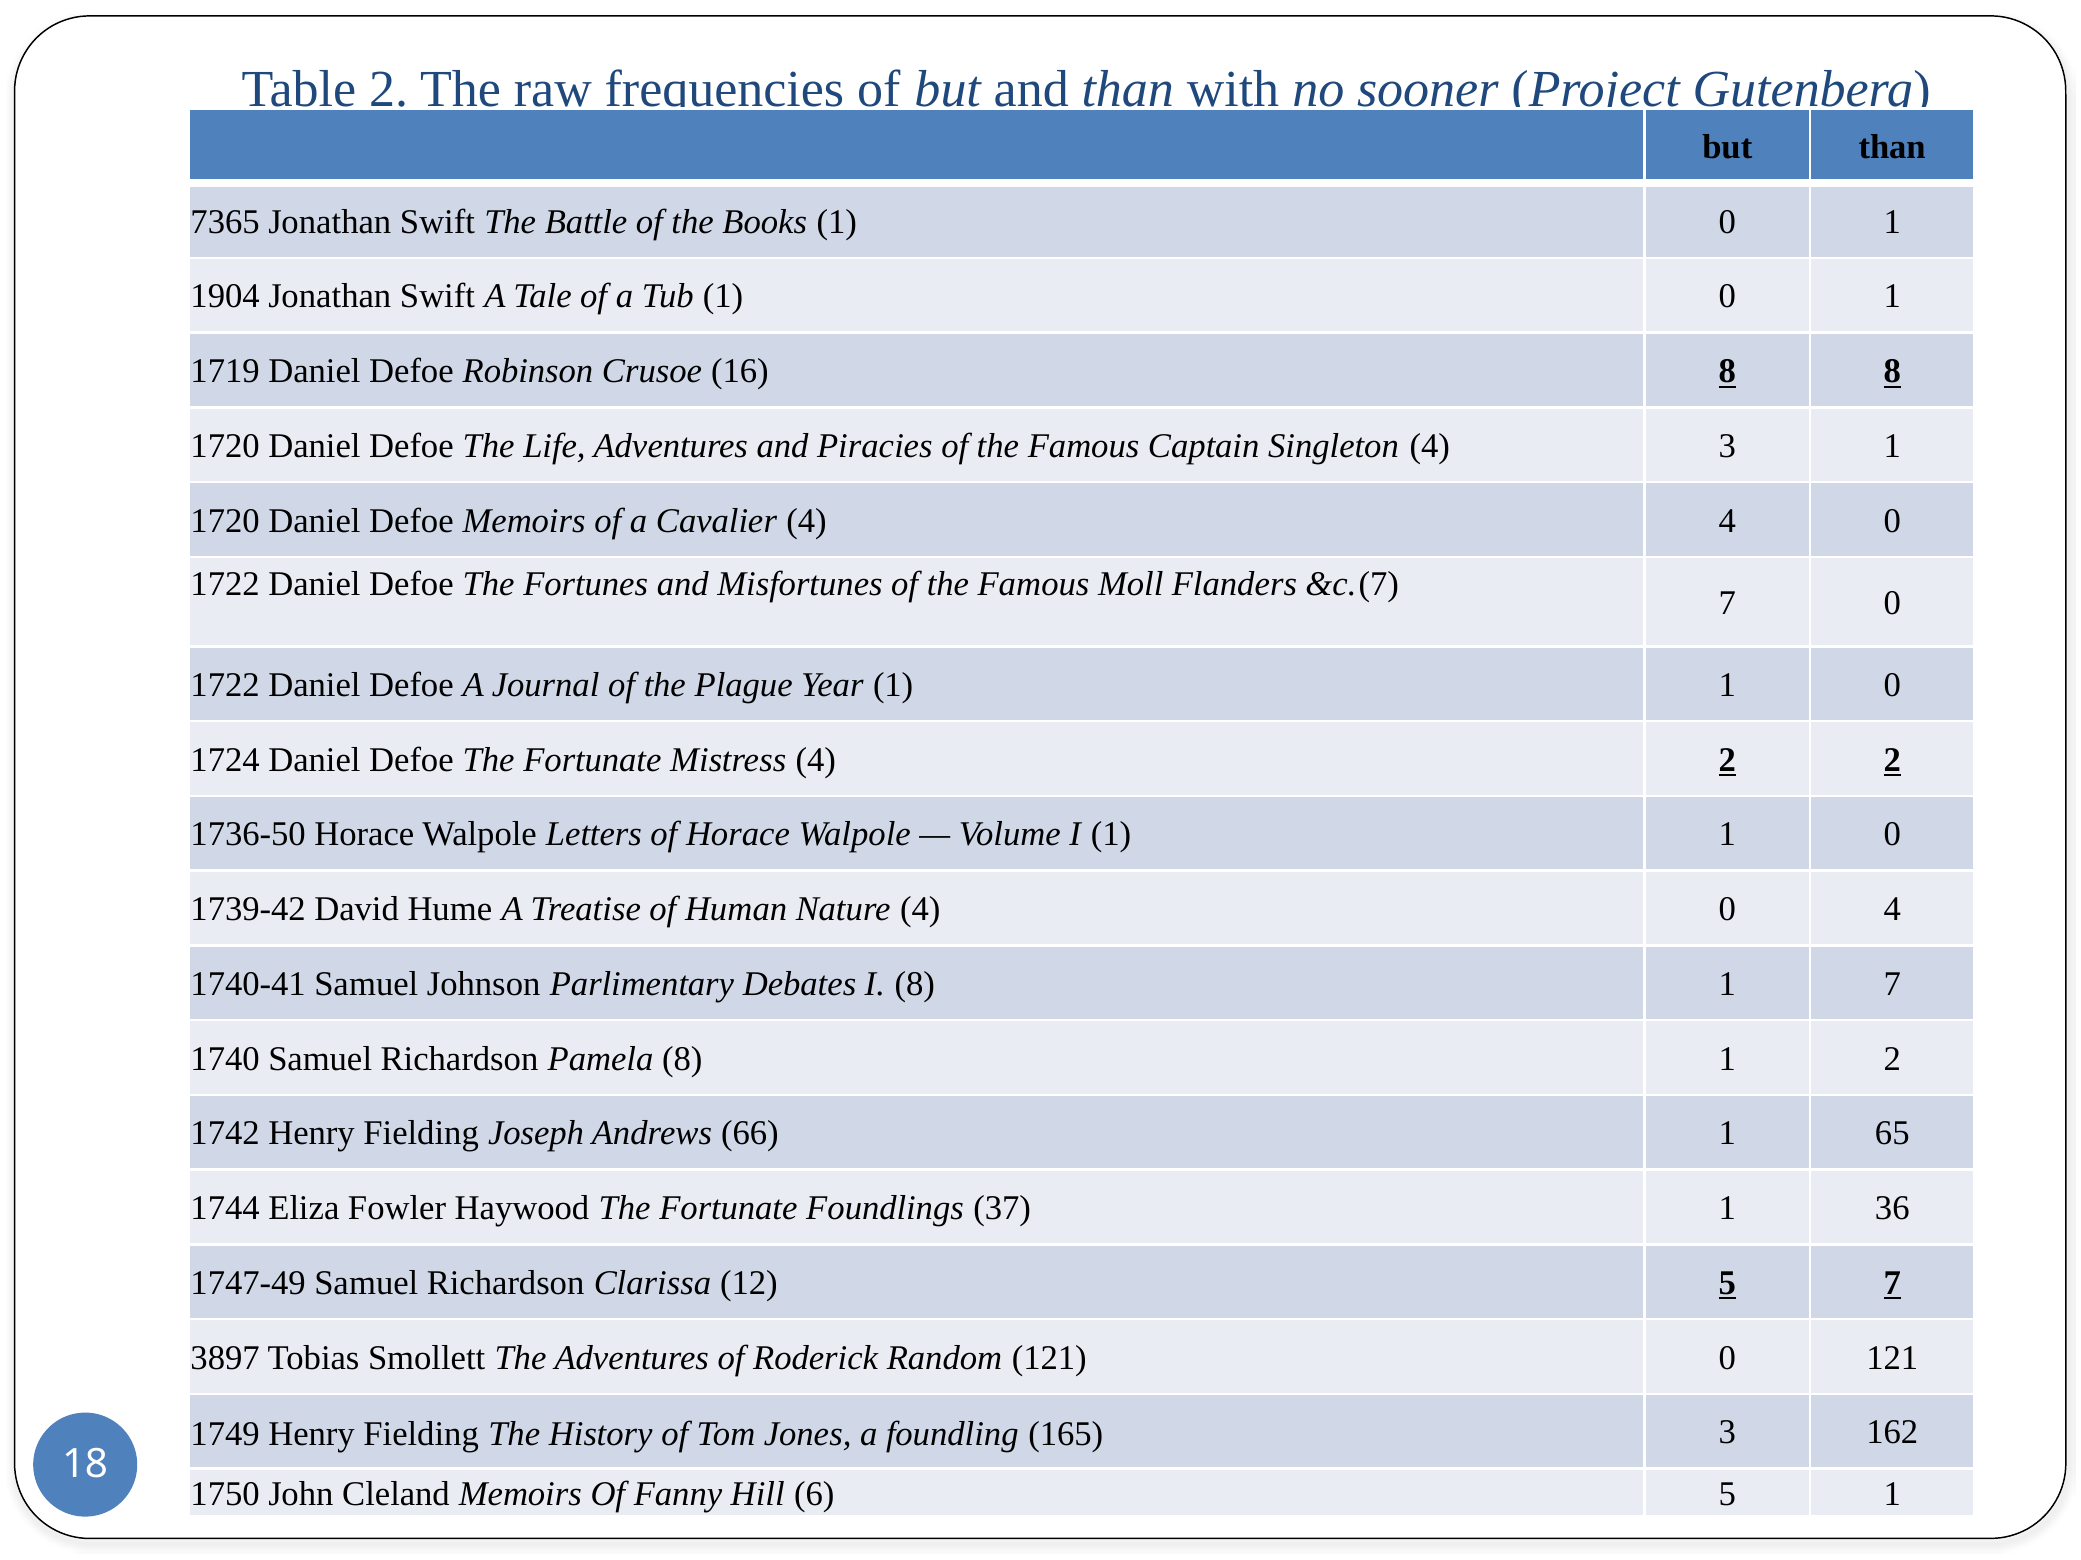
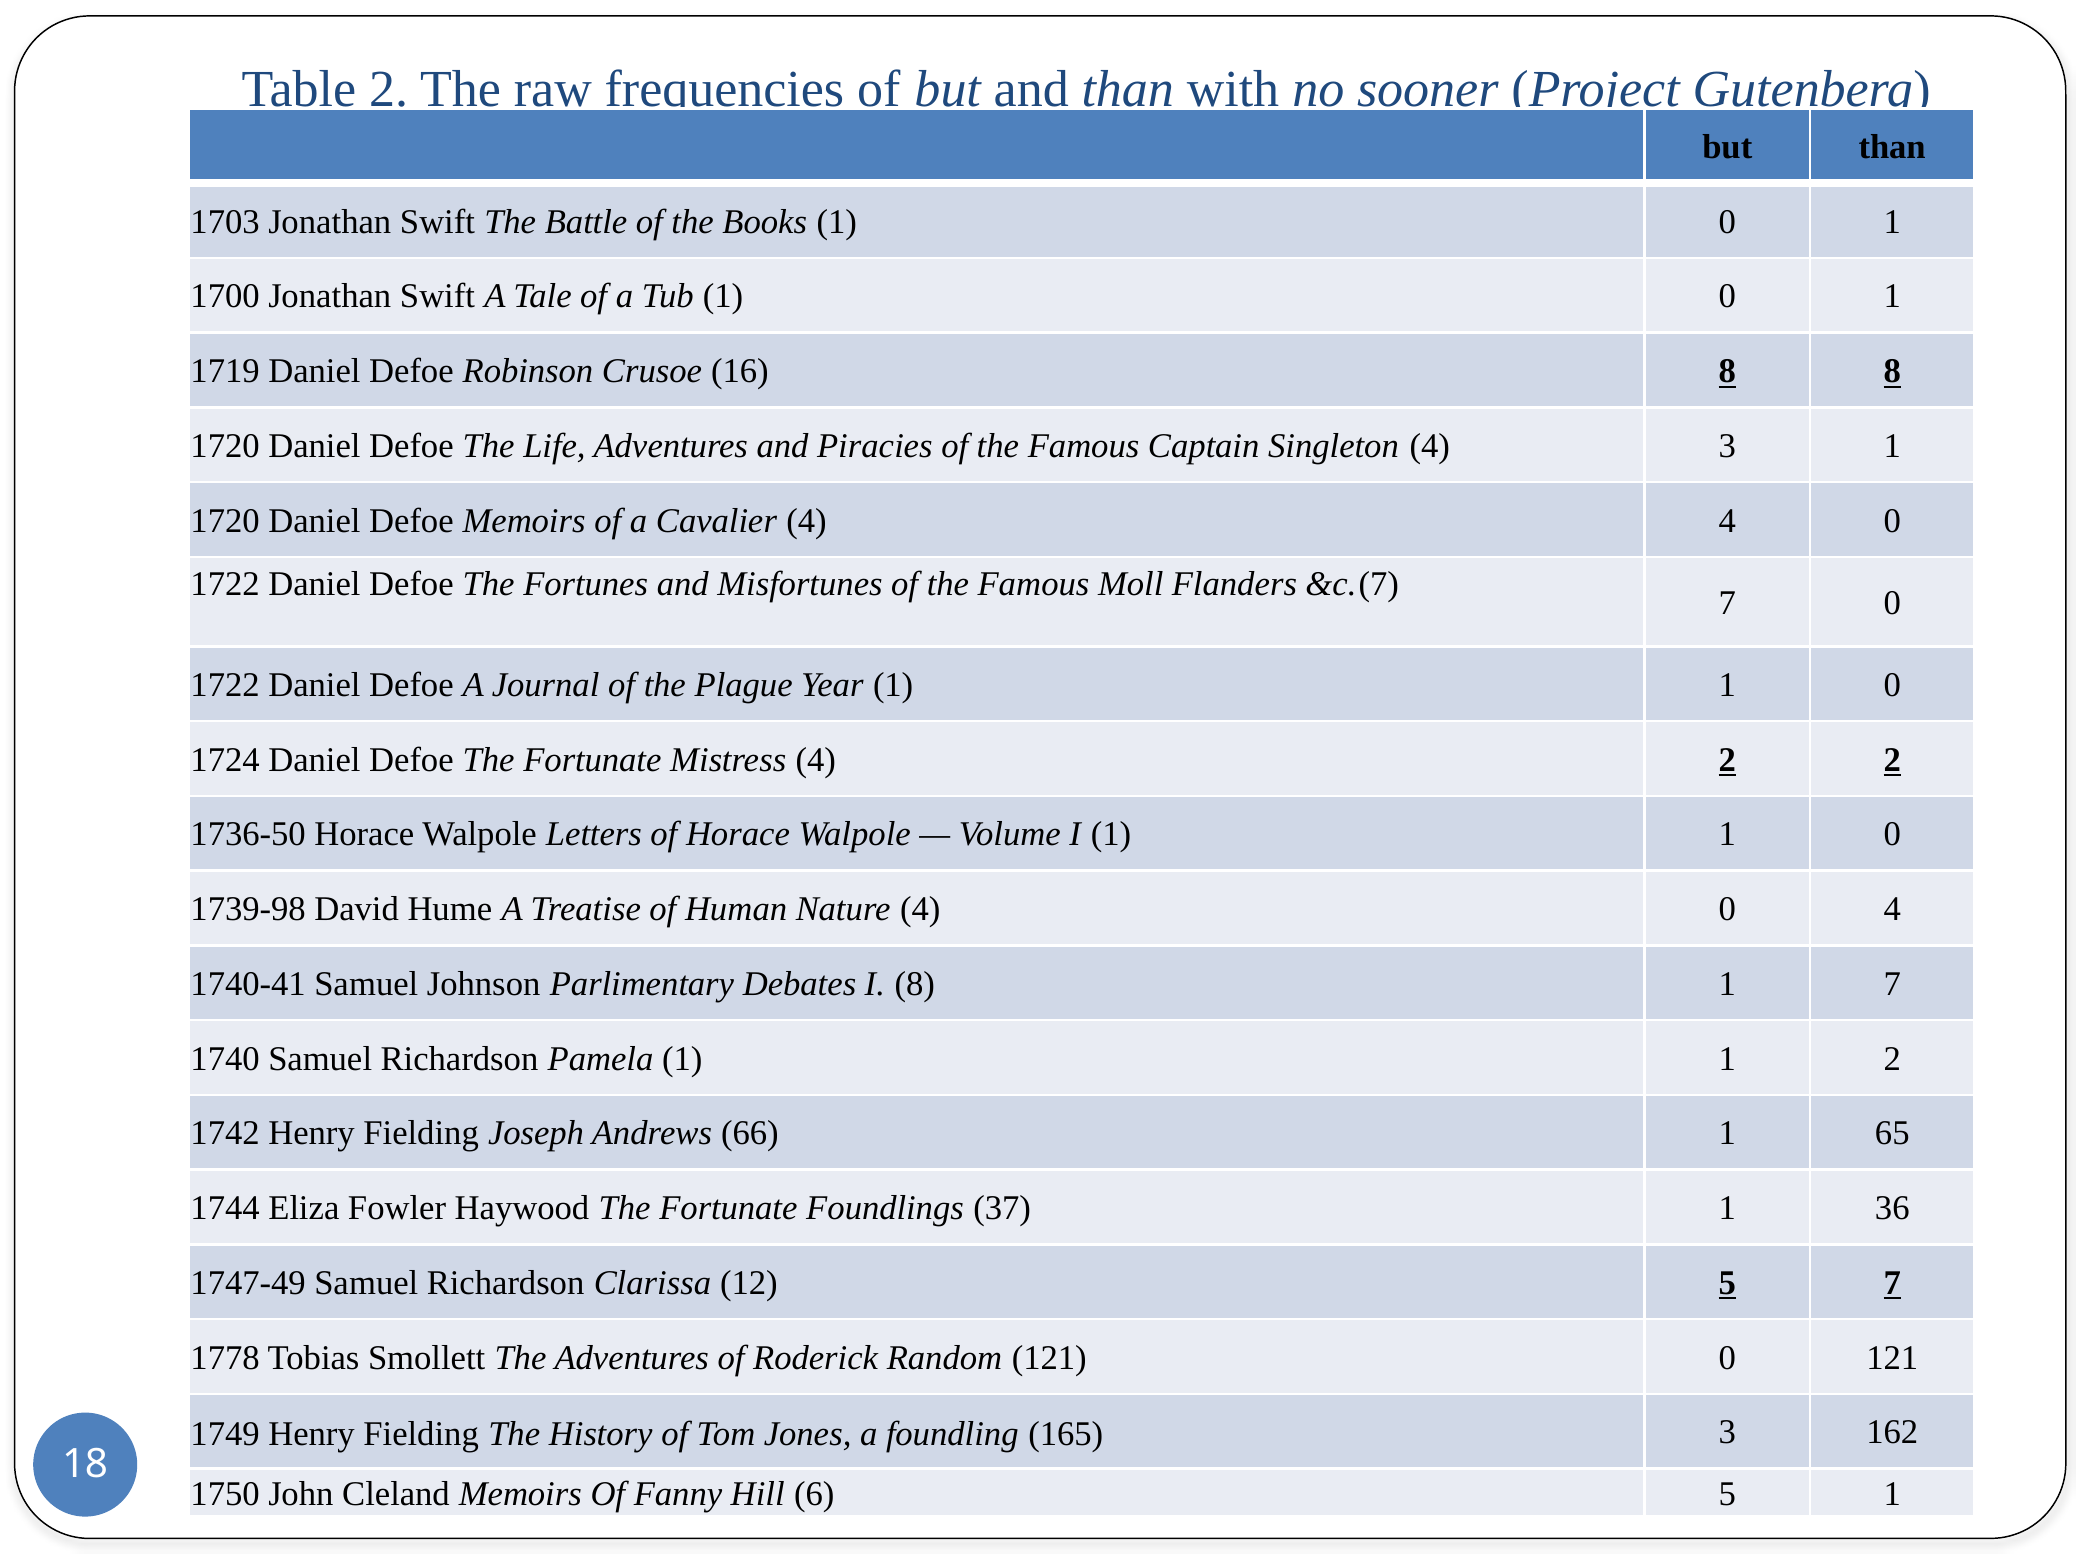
7365: 7365 -> 1703
1904: 1904 -> 1700
1739-42: 1739-42 -> 1739-98
Pamela 8: 8 -> 1
3897: 3897 -> 1778
